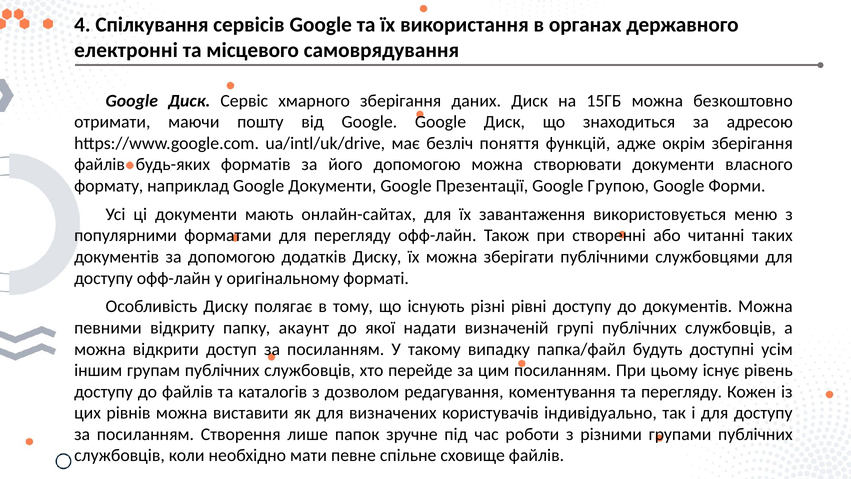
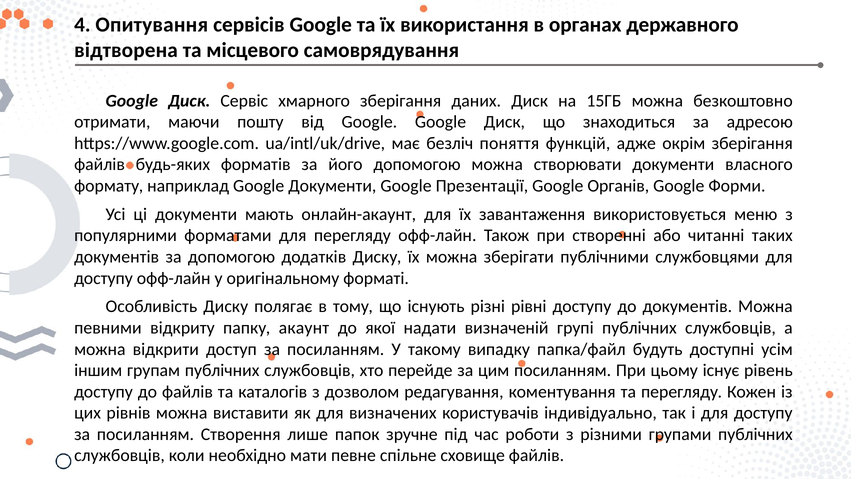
Спілкування: Спілкування -> Опитування
електронні: електронні -> відтворена
Групою: Групою -> Органів
онлайн-сайтах: онлайн-сайтах -> онлайн-акаунт
